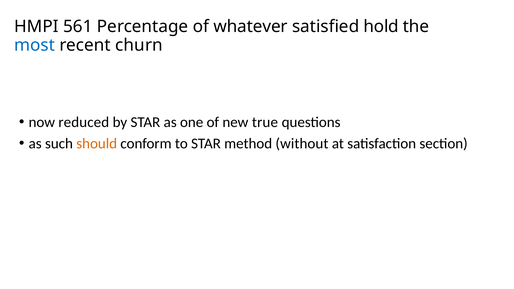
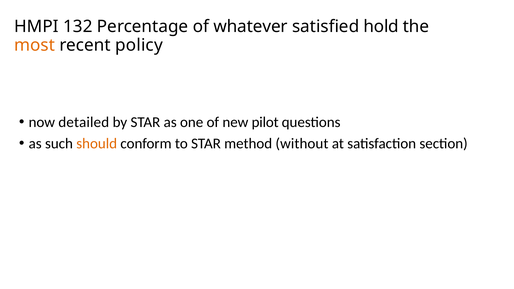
561: 561 -> 132
most colour: blue -> orange
churn: churn -> policy
reduced: reduced -> detailed
true: true -> pilot
